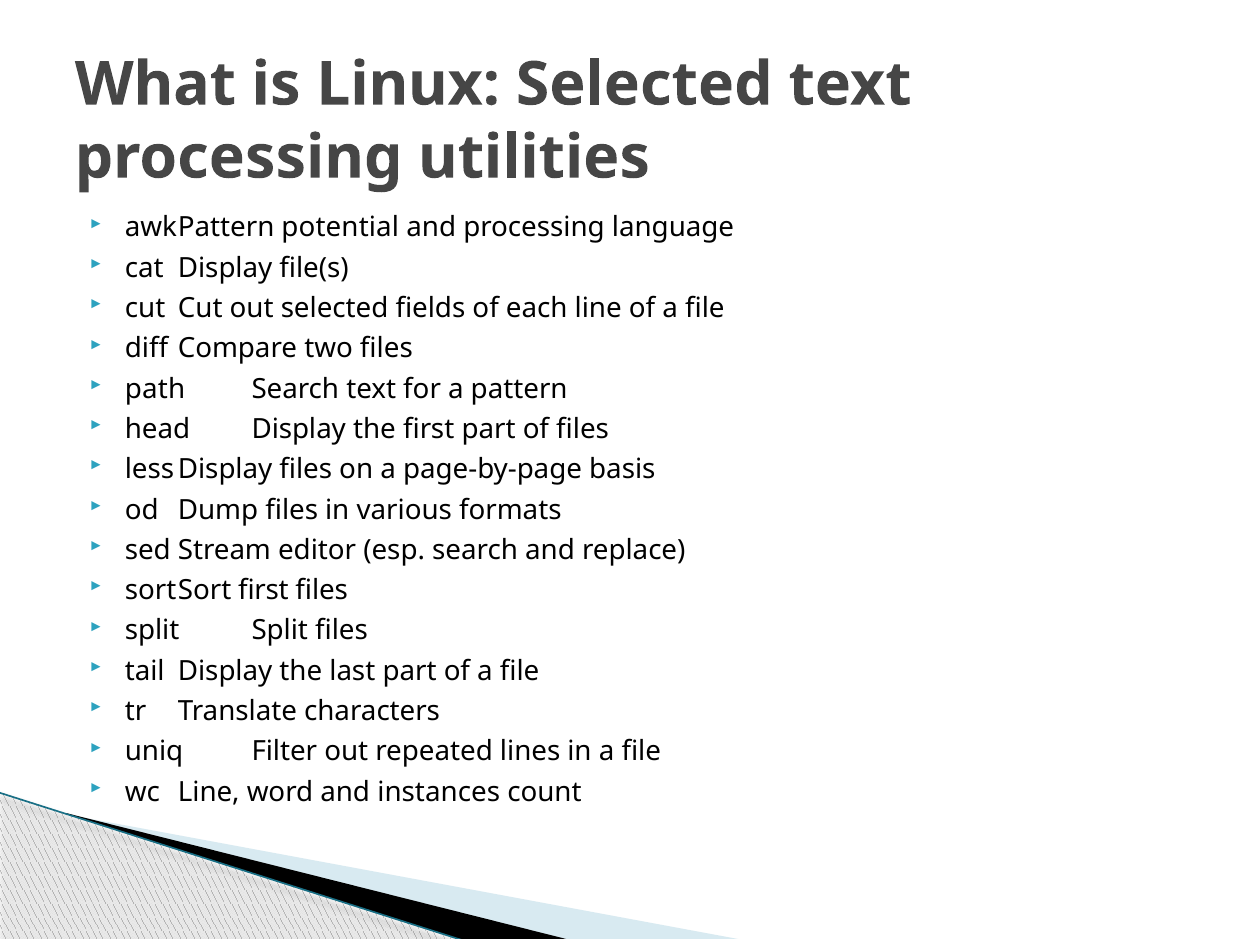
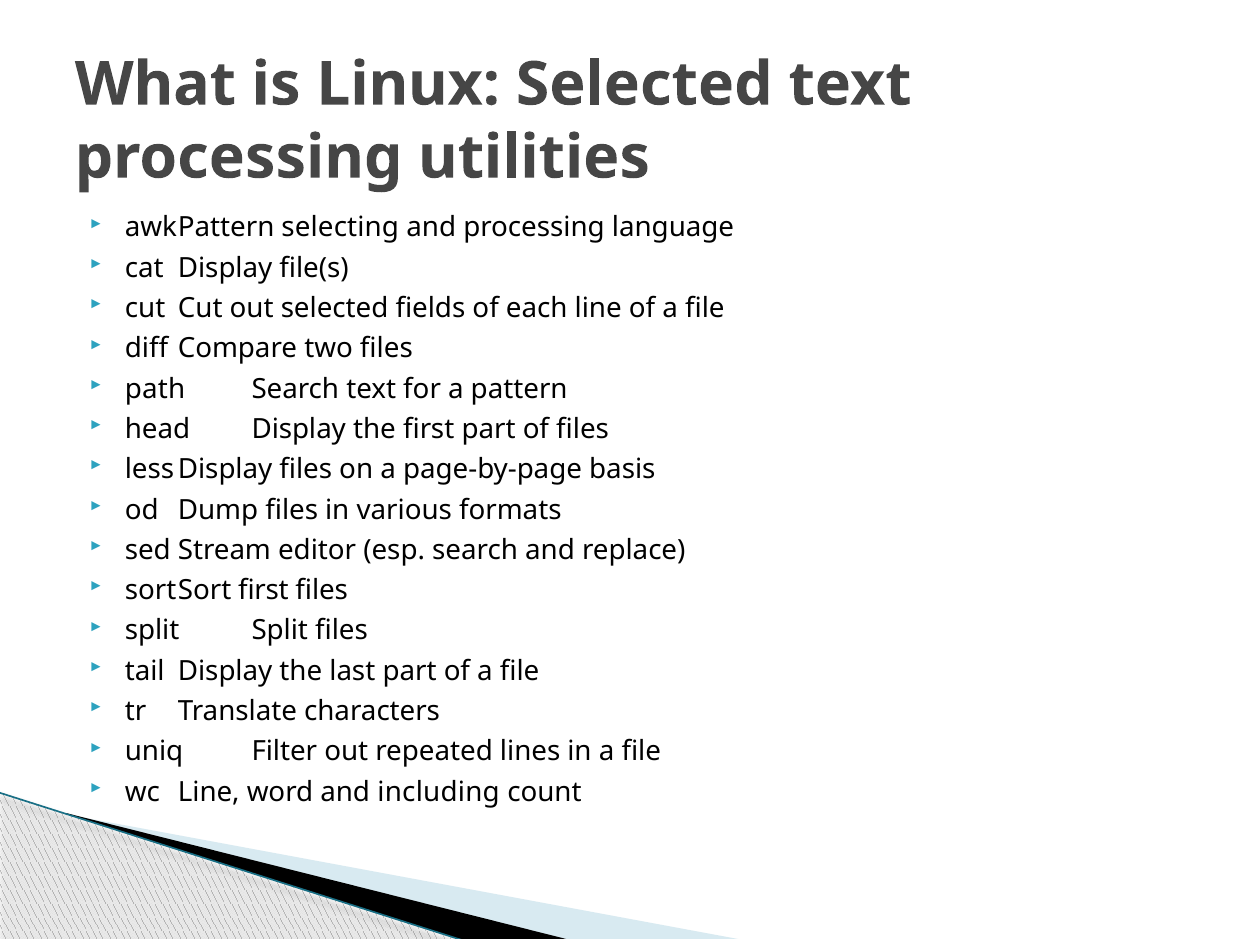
potential: potential -> selecting
instances: instances -> including
